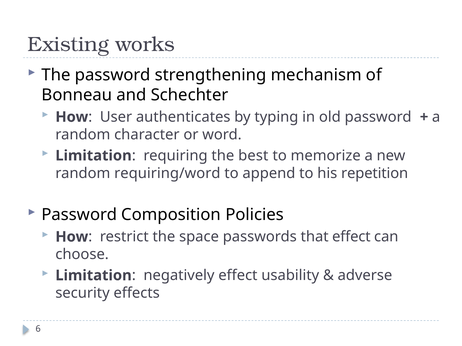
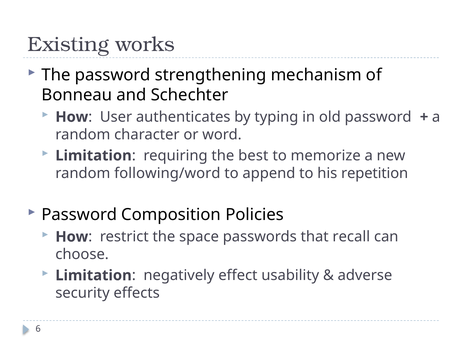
requiring/word: requiring/word -> following/word
that effect: effect -> recall
